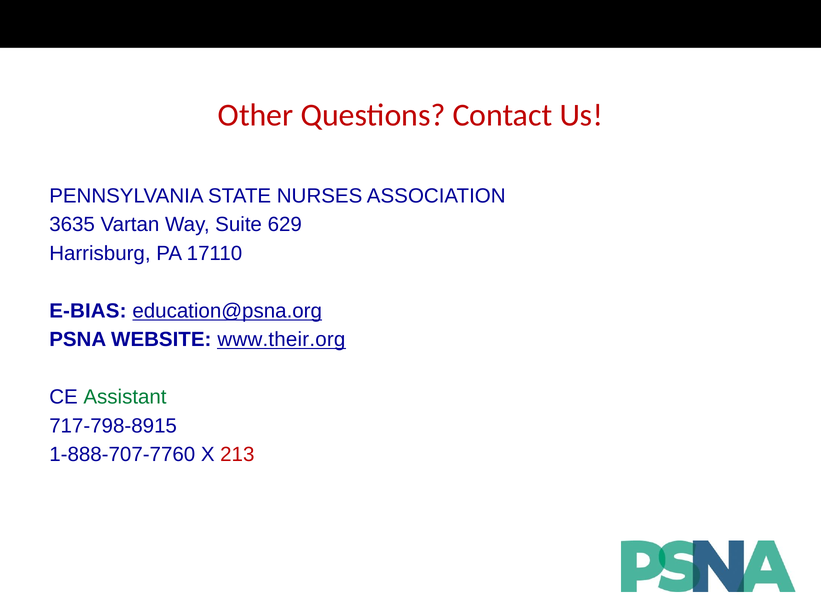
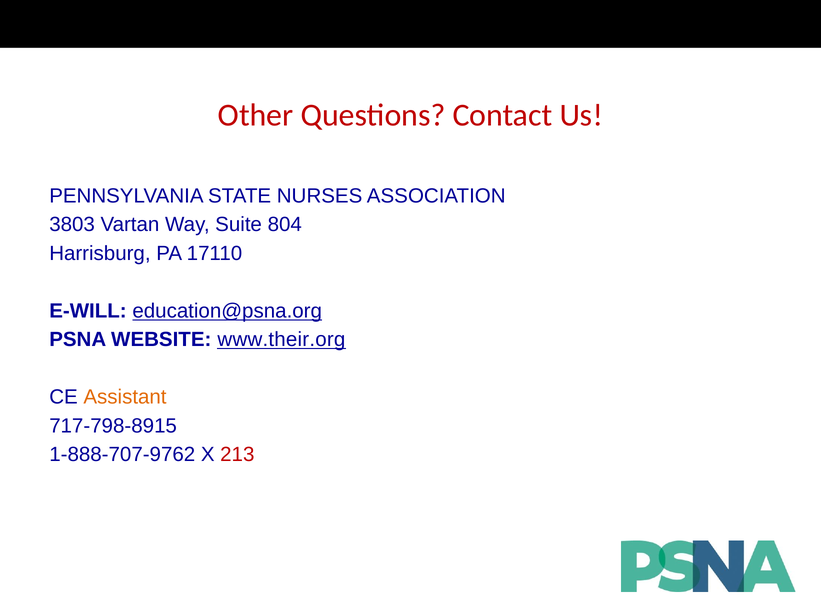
3635: 3635 -> 3803
629: 629 -> 804
E-BIAS: E-BIAS -> E-WILL
Assistant colour: green -> orange
1-888-707-7760: 1-888-707-7760 -> 1-888-707-9762
